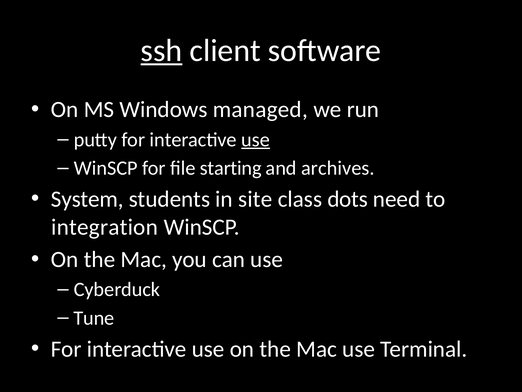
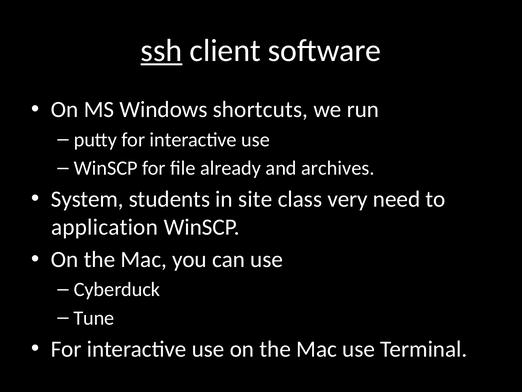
managed: managed -> shortcuts
use at (256, 139) underline: present -> none
starting: starting -> already
dots: dots -> very
integration: integration -> application
